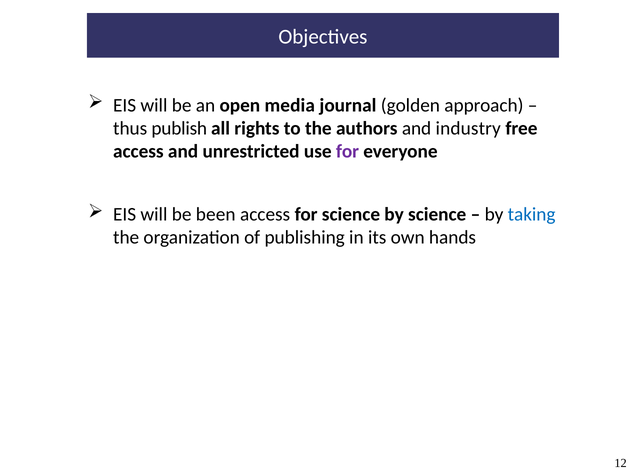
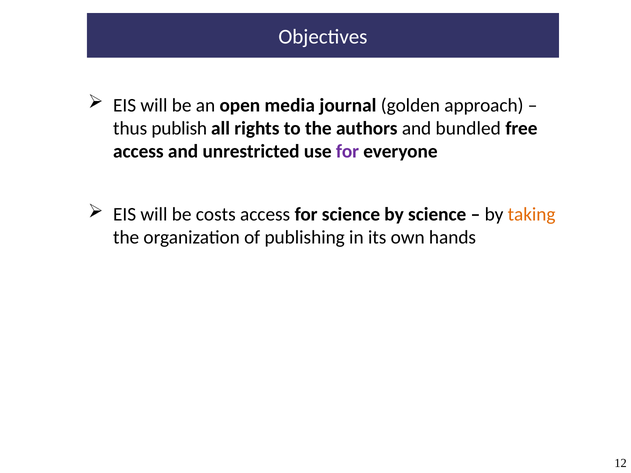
industry: industry -> bundled
been: been -> costs
taking colour: blue -> orange
